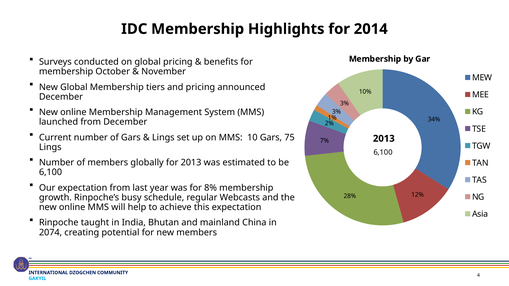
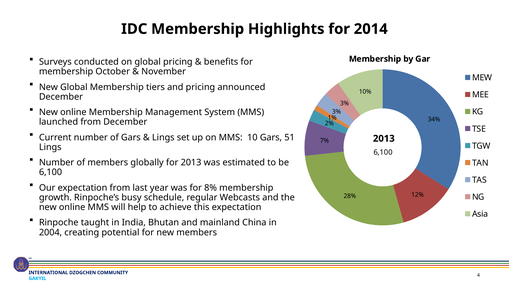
75: 75 -> 51
2074: 2074 -> 2004
